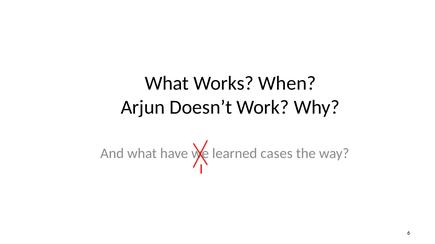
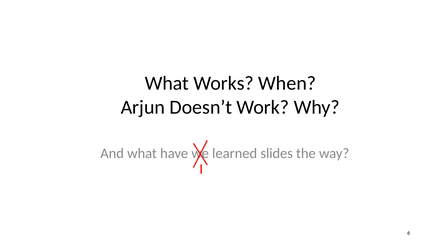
cases: cases -> slides
